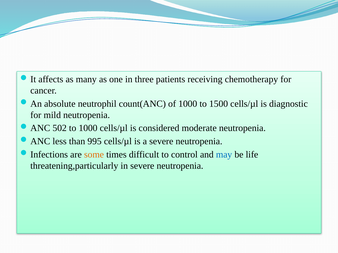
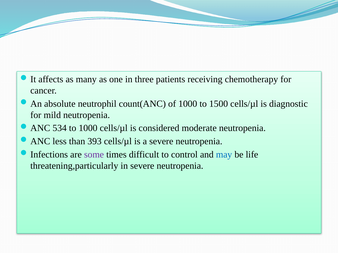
502: 502 -> 534
995: 995 -> 393
some colour: orange -> purple
